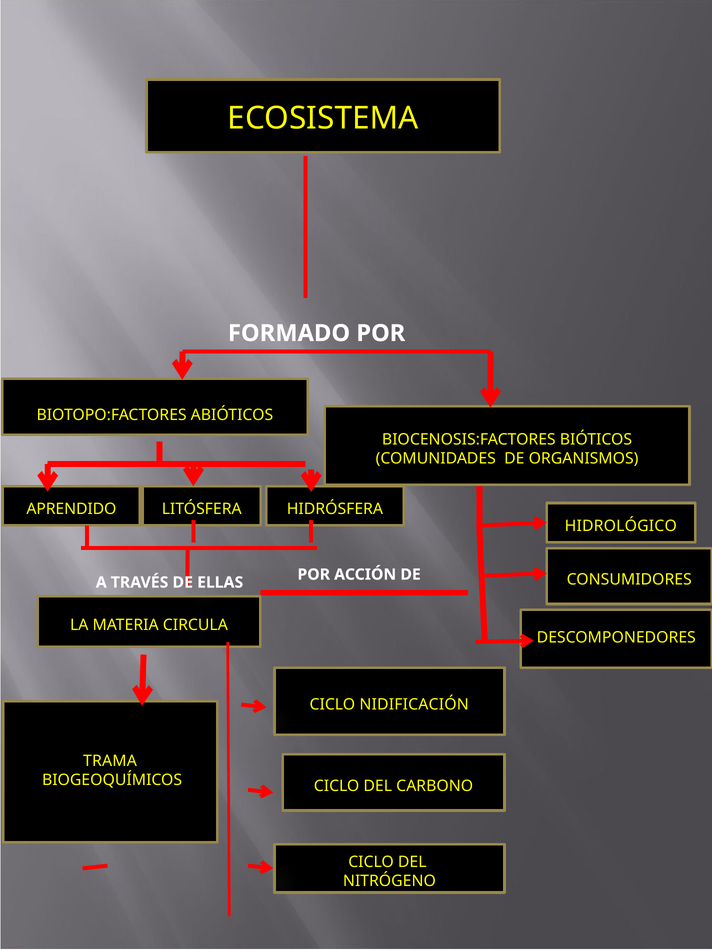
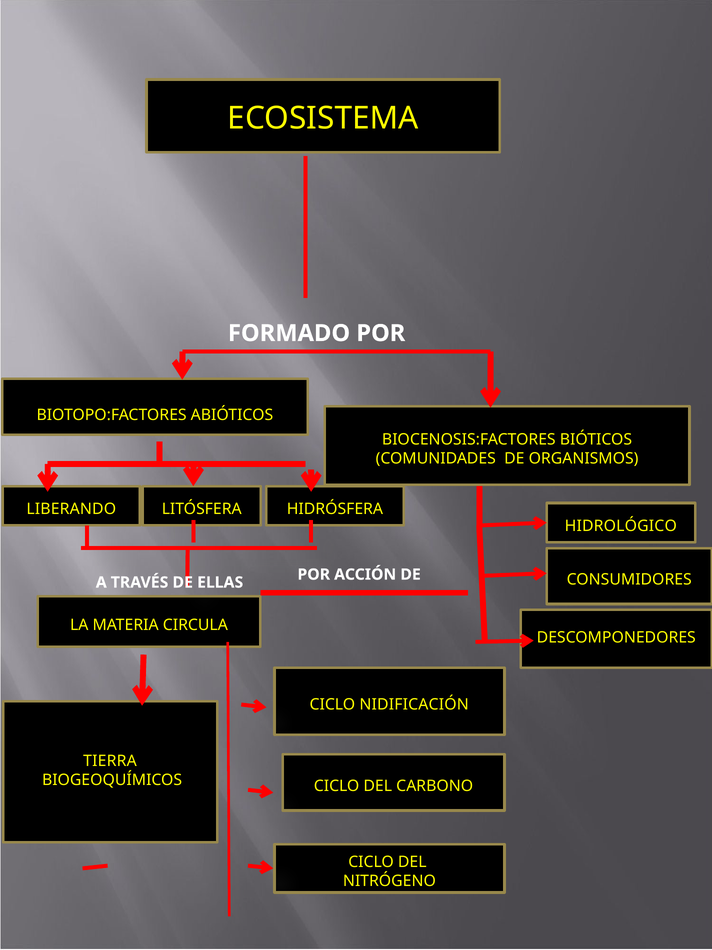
APRENDIDO: APRENDIDO -> LIBERANDO
TRAMA: TRAMA -> TIERRA
